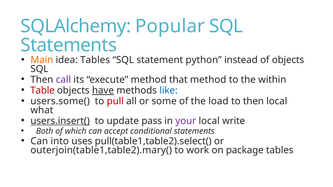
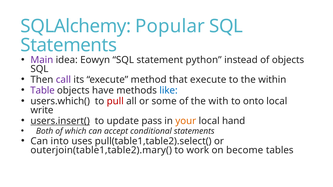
Main colour: orange -> purple
idea Tables: Tables -> Eowyn
that method: method -> execute
Table colour: red -> purple
have underline: present -> none
users.some(: users.some( -> users.which(
load: load -> with
to then: then -> onto
what: what -> write
your colour: purple -> orange
write: write -> hand
package: package -> become
